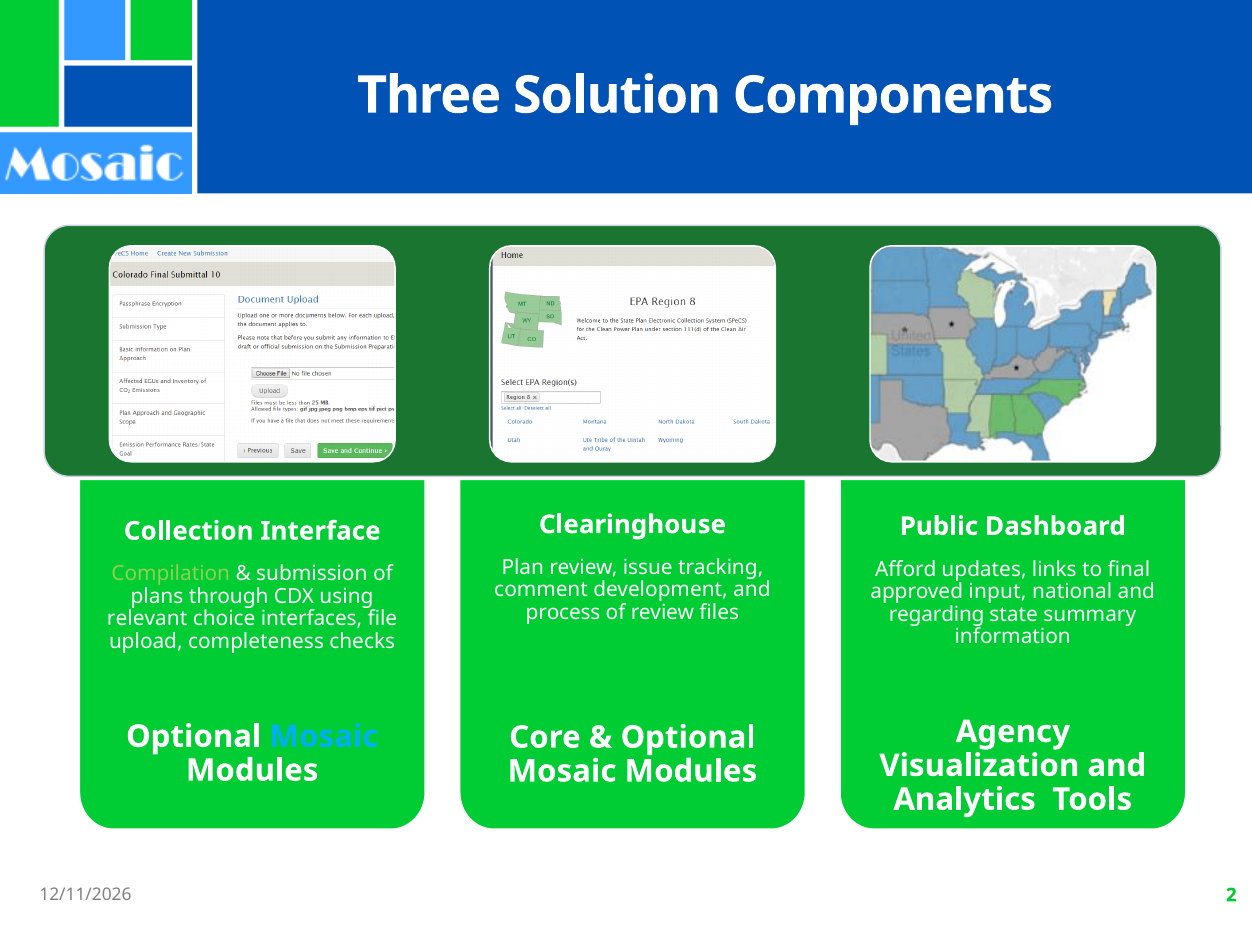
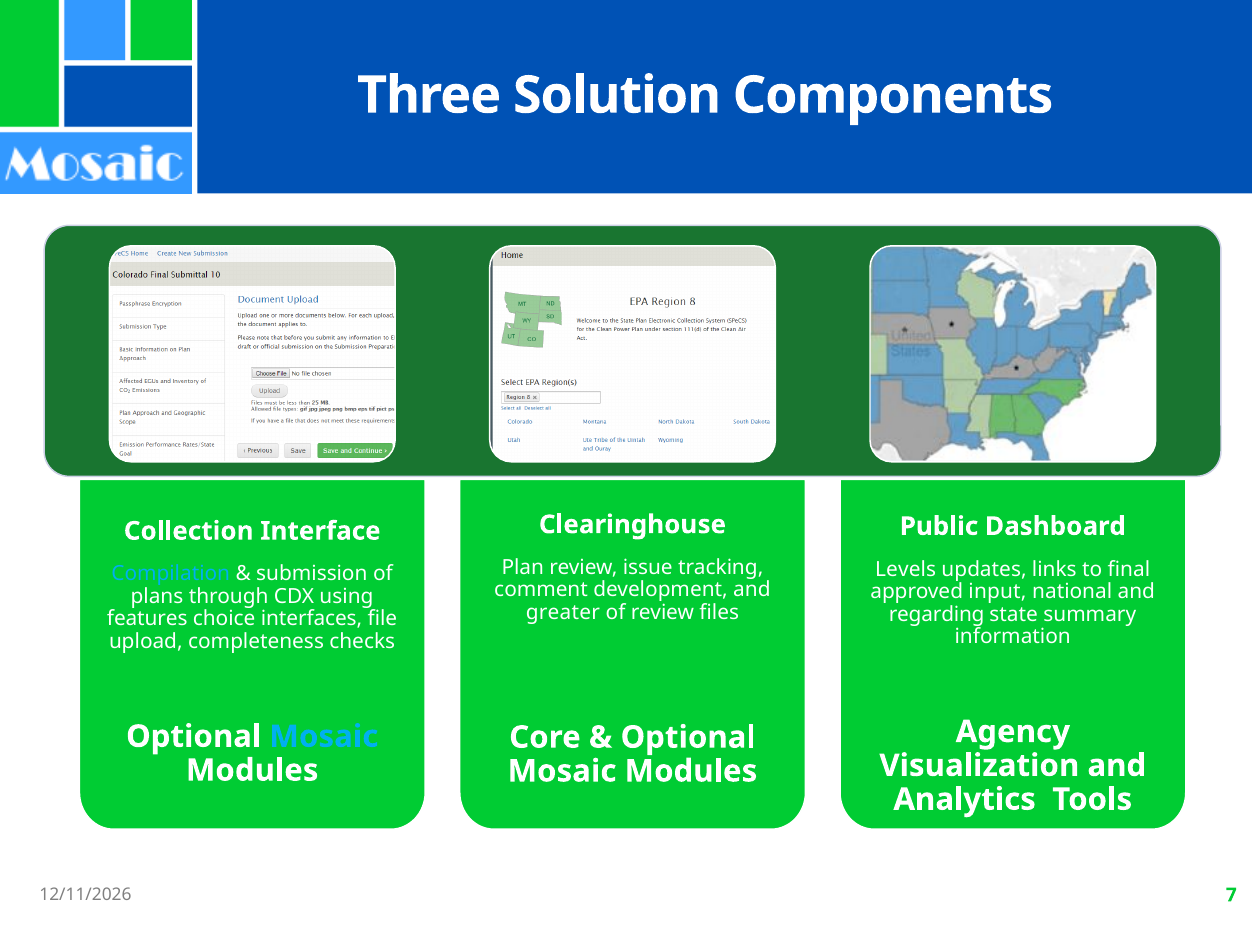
Afford: Afford -> Levels
Compilation colour: light green -> light blue
process: process -> greater
relevant: relevant -> features
2: 2 -> 7
